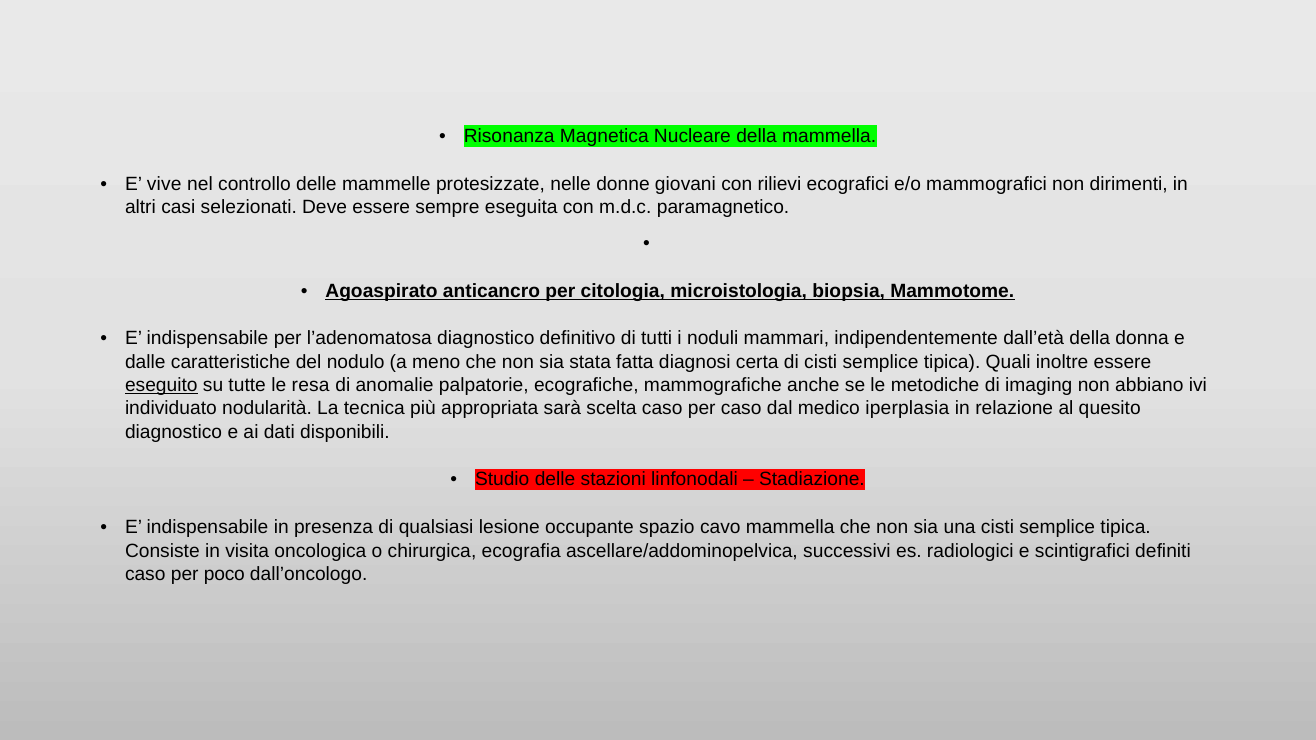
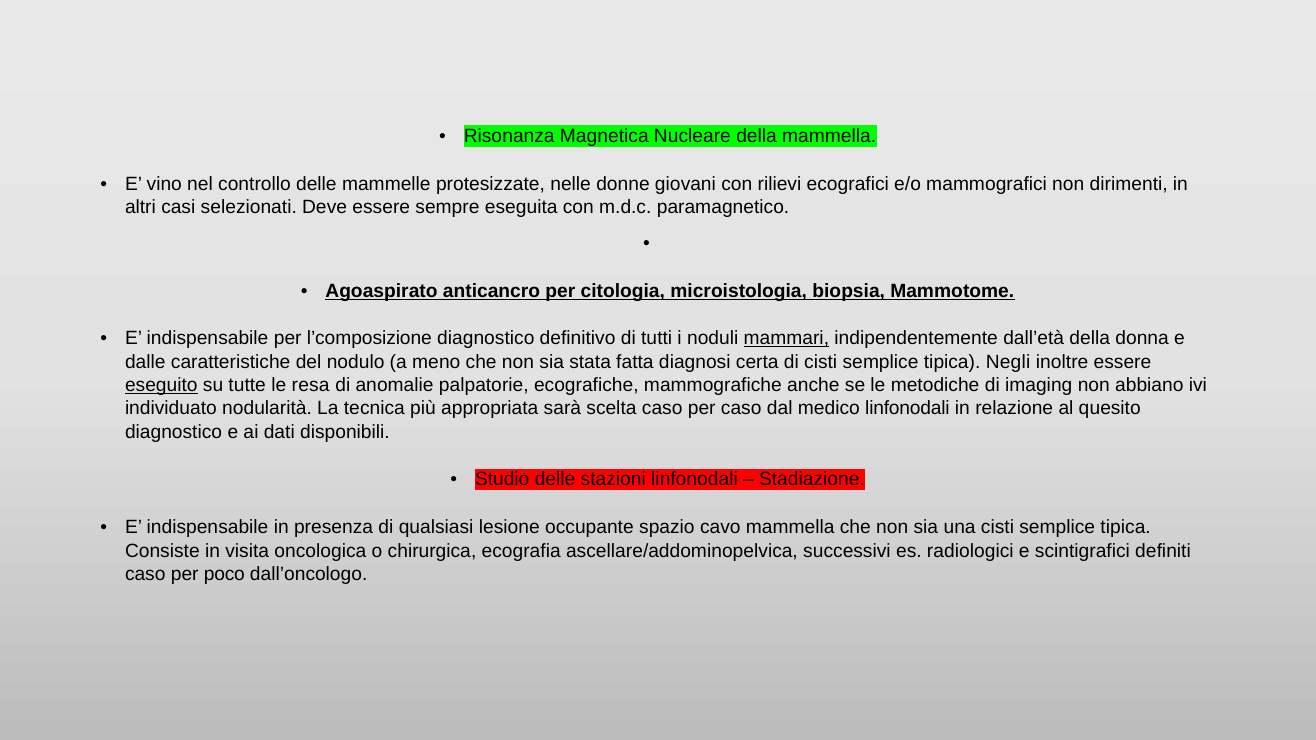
vive: vive -> vino
l’adenomatosa: l’adenomatosa -> l’composizione
mammari underline: none -> present
Quali: Quali -> Negli
medico iperplasia: iperplasia -> linfonodali
